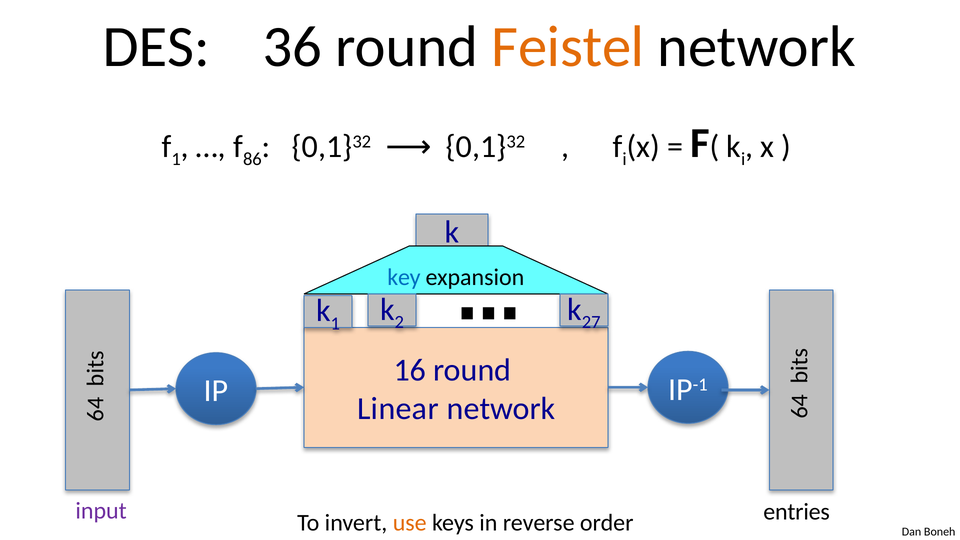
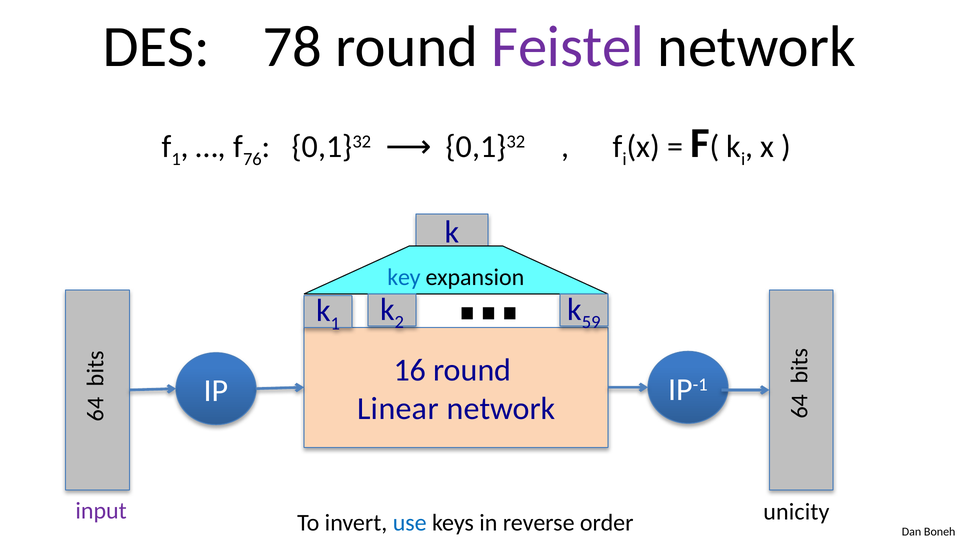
36: 36 -> 78
Feistel colour: orange -> purple
86: 86 -> 76
27: 27 -> 59
entries: entries -> unicity
use colour: orange -> blue
